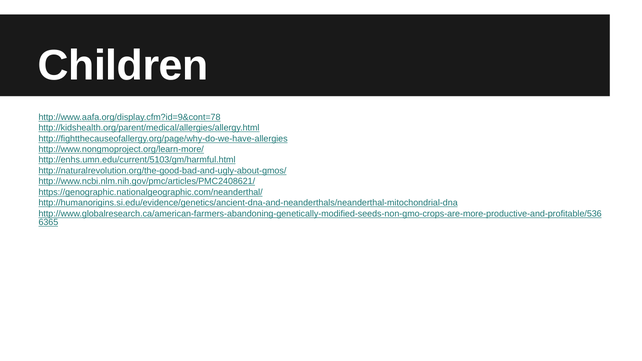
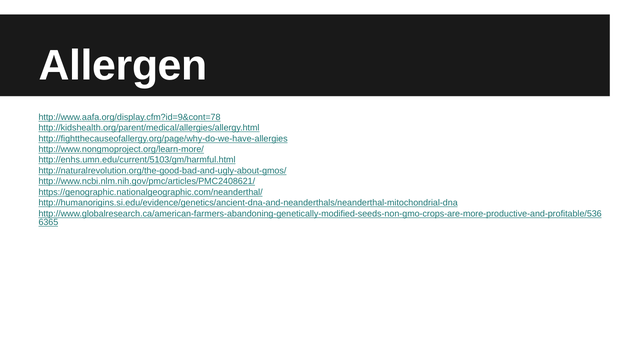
Children: Children -> Allergen
